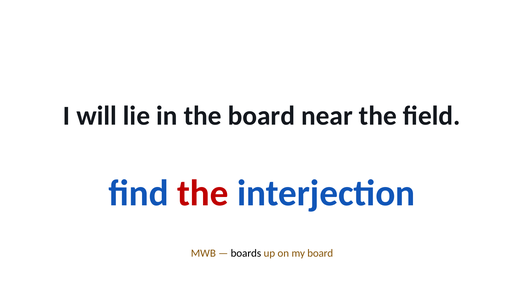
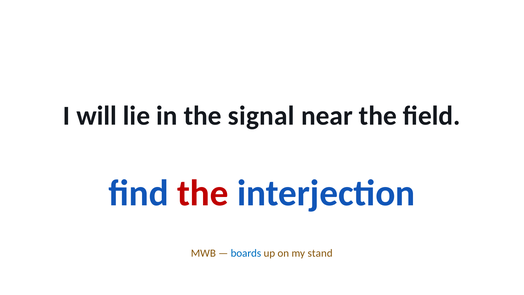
the board: board -> signal
boards colour: black -> blue
my board: board -> stand
